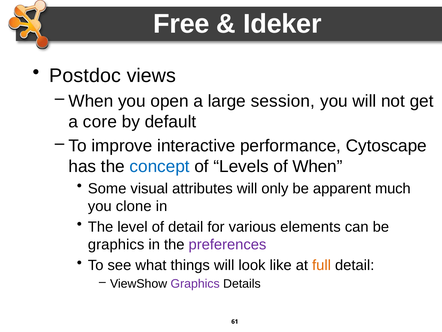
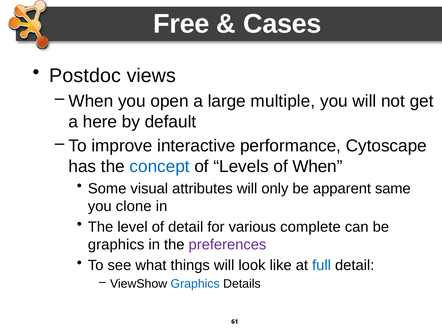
Ideker: Ideker -> Cases
session: session -> multiple
core: core -> here
much: much -> same
elements: elements -> complete
full colour: orange -> blue
Graphics at (195, 283) colour: purple -> blue
